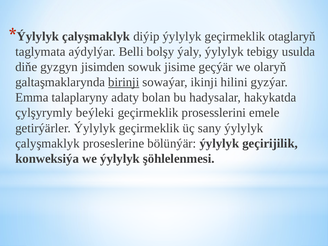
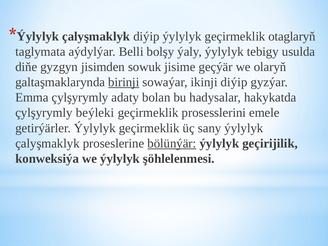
ikinji hilini: hilini -> diýip
Emma talaplaryny: talaplaryny -> çylşyrymly
bölünýär underline: none -> present
